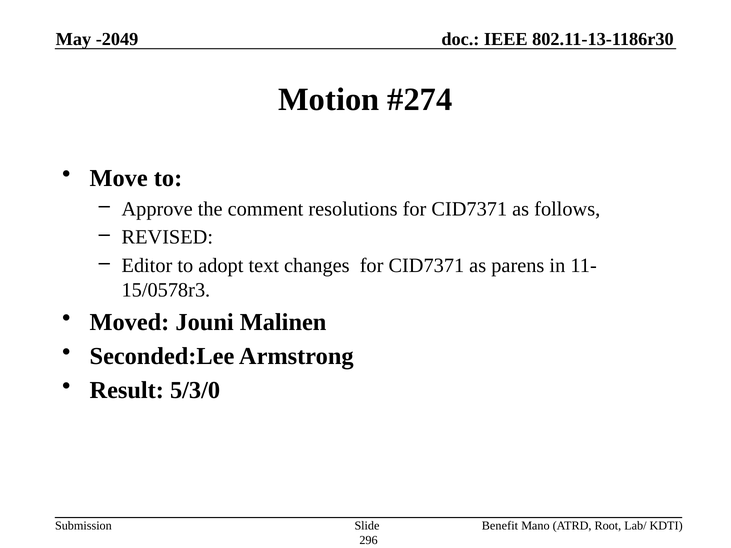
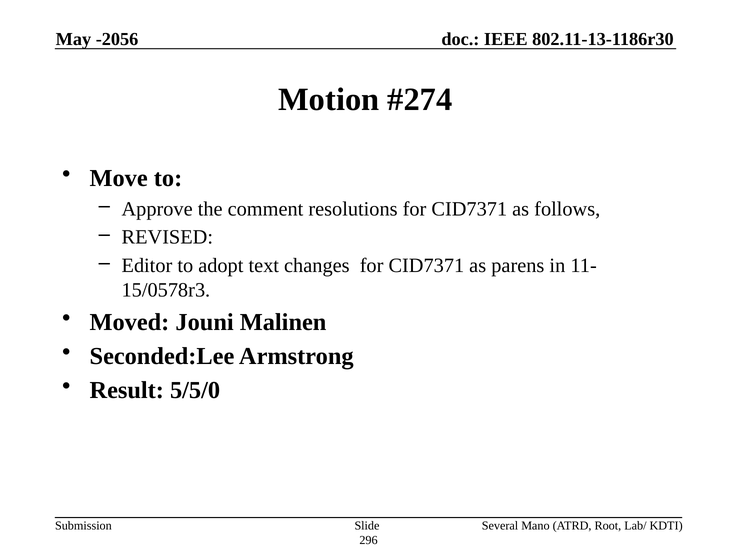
-2049: -2049 -> -2056
5/3/0: 5/3/0 -> 5/5/0
Benefit: Benefit -> Several
